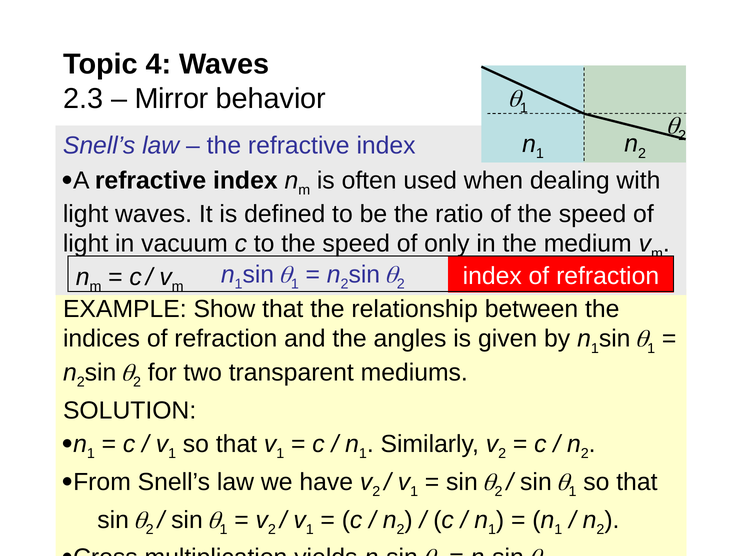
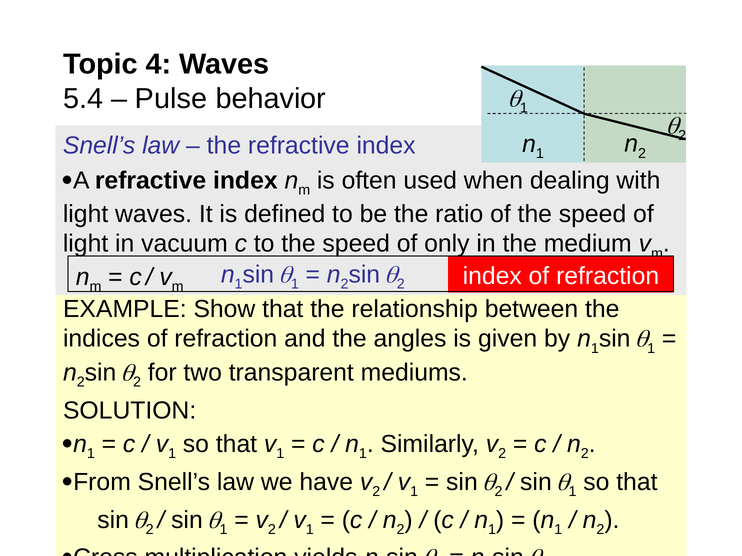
2.3: 2.3 -> 5.4
Mirror: Mirror -> Pulse
